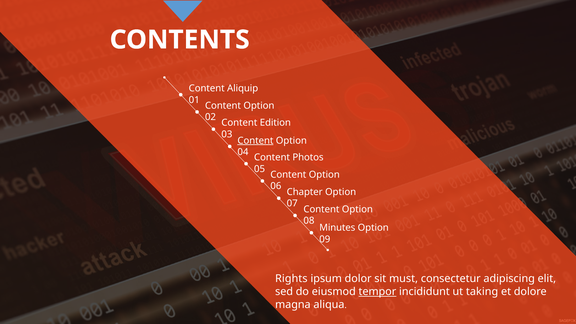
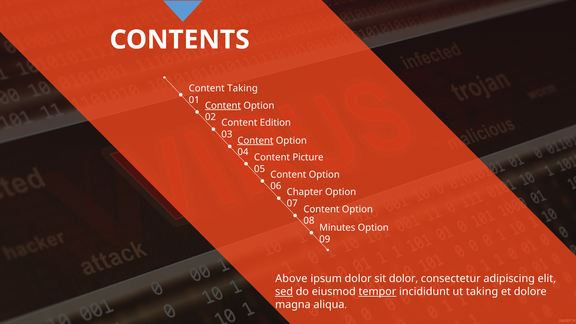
Content Aliquip: Aliquip -> Taking
Content at (223, 106) underline: none -> present
Photos: Photos -> Picture
Rights: Rights -> Above
sit must: must -> dolor
sed underline: none -> present
